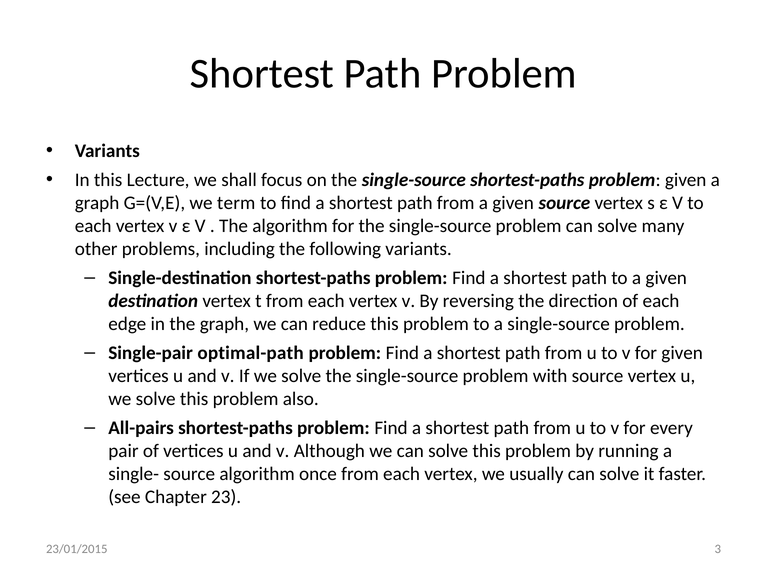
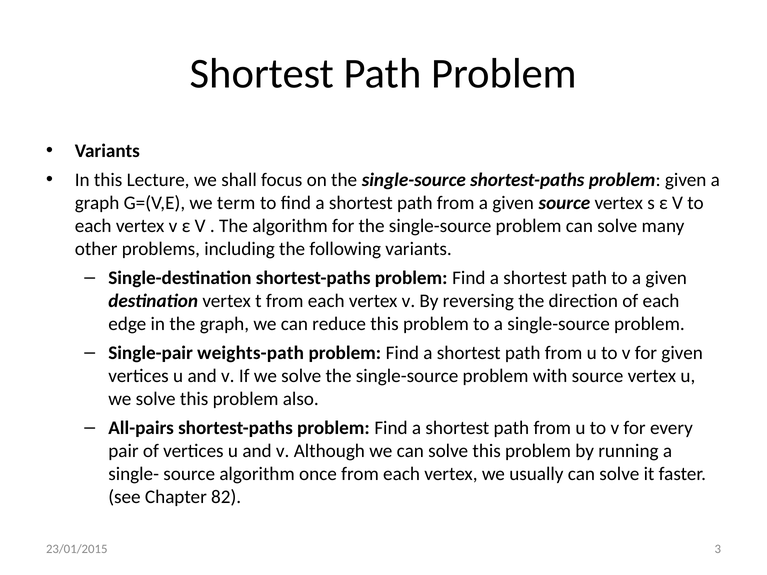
optimal-path: optimal-path -> weights-path
23: 23 -> 82
